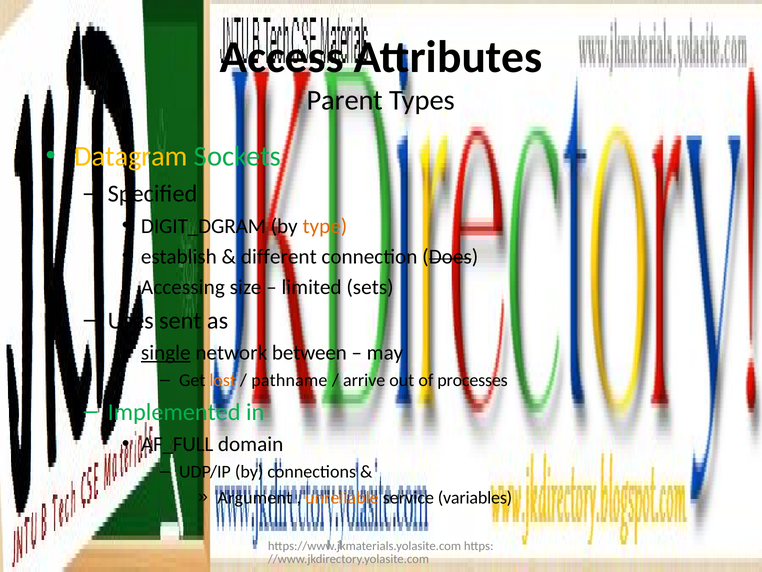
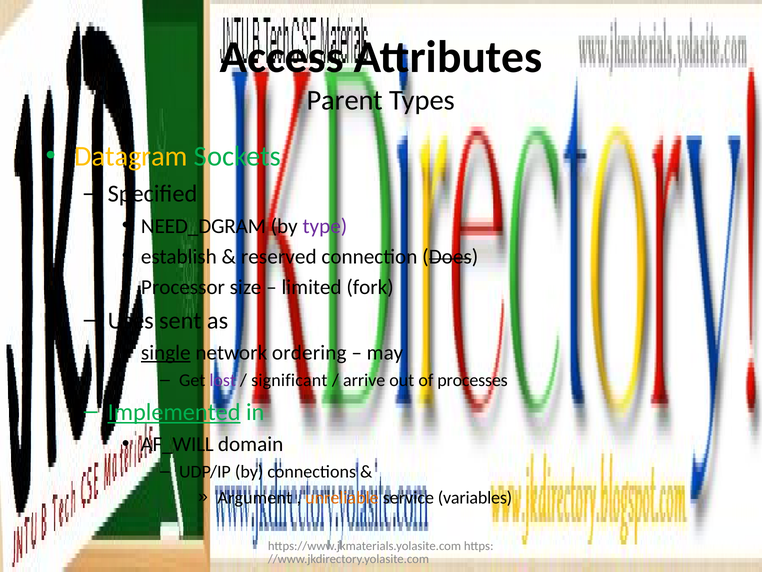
DIGIT_DGRAM: DIGIT_DGRAM -> NEED_DGRAM
type colour: orange -> purple
different: different -> reserved
Accessing: Accessing -> Processor
sets: sets -> fork
between: between -> ordering
lost colour: orange -> purple
pathname: pathname -> significant
Implemented underline: none -> present
AF_FULL: AF_FULL -> AF_WILL
